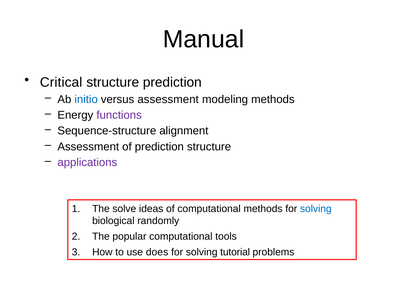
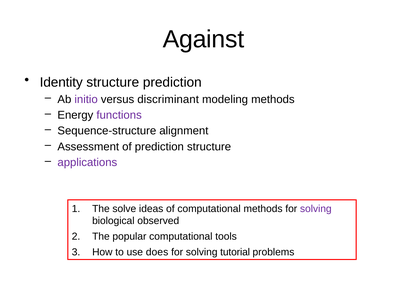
Manual: Manual -> Against
Critical: Critical -> Identity
initio colour: blue -> purple
versus assessment: assessment -> discriminant
solving at (316, 209) colour: blue -> purple
randomly: randomly -> observed
